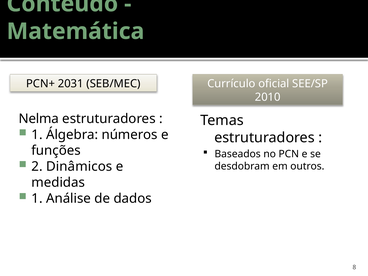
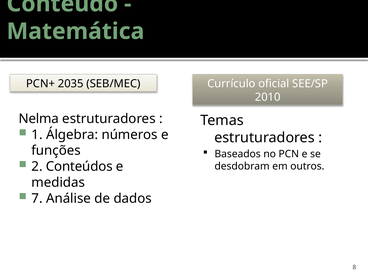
2031: 2031 -> 2035
Dinâmicos: Dinâmicos -> Conteúdos
1 at (37, 198): 1 -> 7
